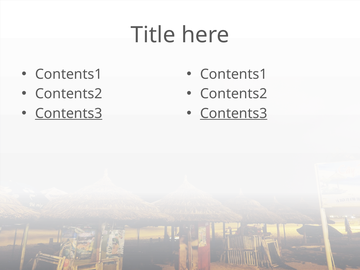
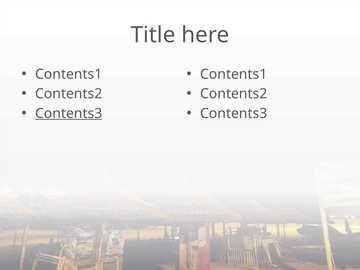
Contents3 at (234, 113) underline: present -> none
